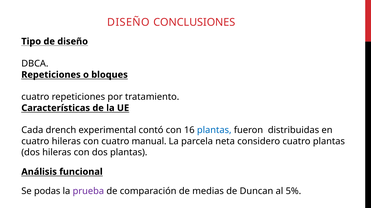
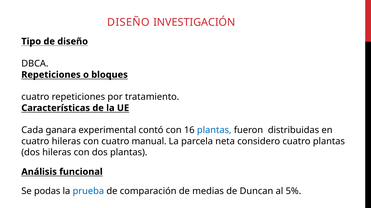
CONCLUSIONES: CONCLUSIONES -> INVESTIGACIÓN
drench: drench -> ganara
prueba colour: purple -> blue
